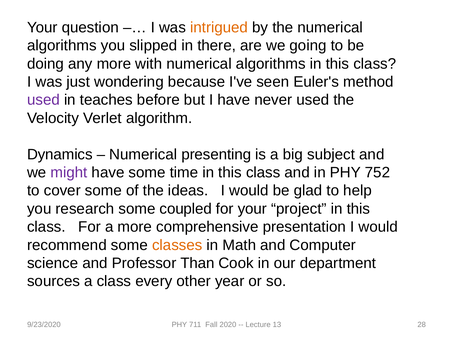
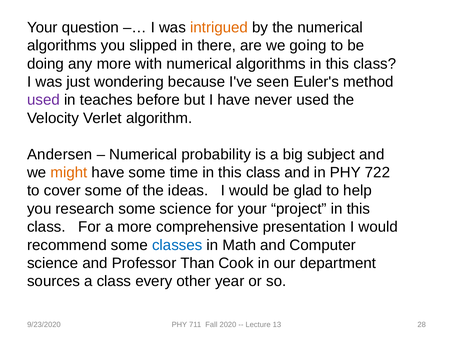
Dynamics: Dynamics -> Andersen
presenting: presenting -> probability
might colour: purple -> orange
752: 752 -> 722
some coupled: coupled -> science
classes colour: orange -> blue
